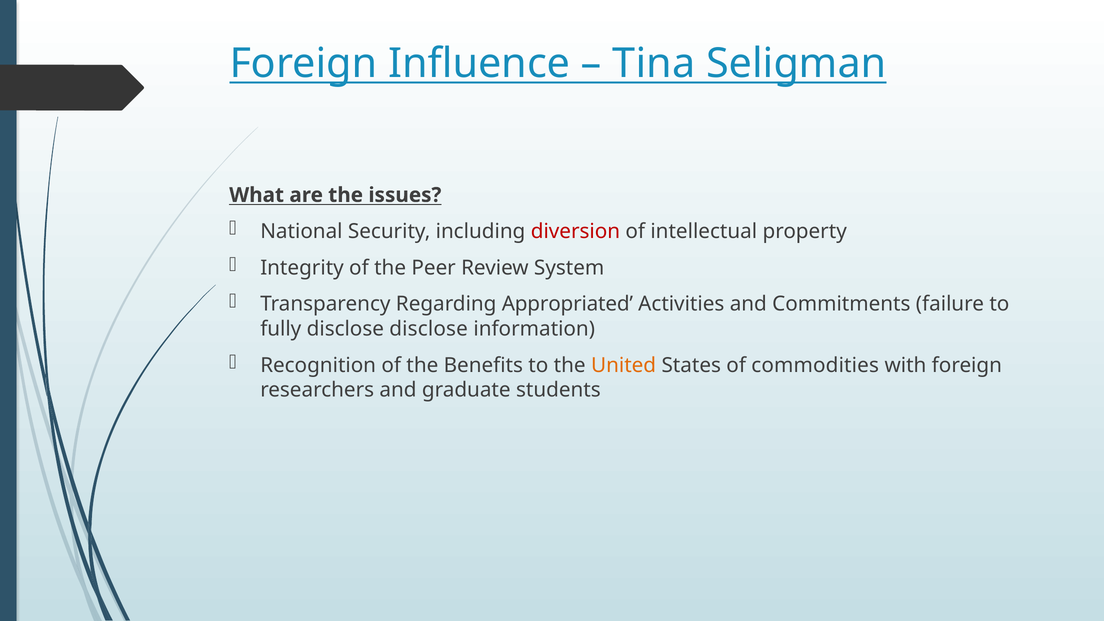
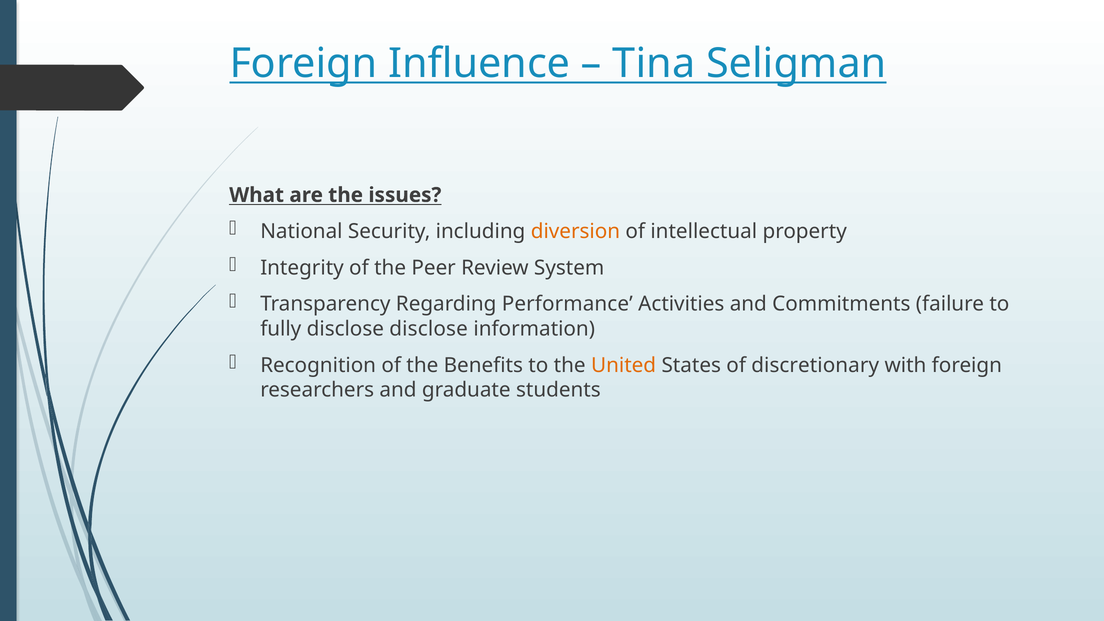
diversion colour: red -> orange
Appropriated: Appropriated -> Performance
commodities: commodities -> discretionary
